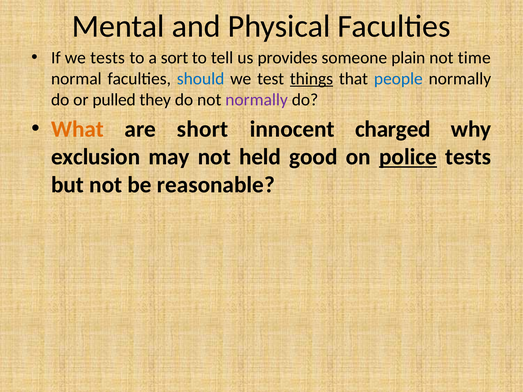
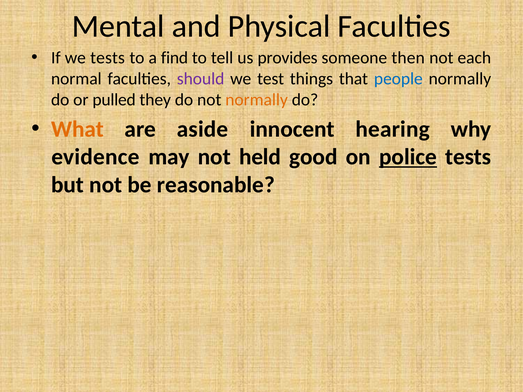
sort: sort -> find
plain: plain -> then
time: time -> each
should colour: blue -> purple
things underline: present -> none
normally at (257, 100) colour: purple -> orange
short: short -> aside
charged: charged -> hearing
exclusion: exclusion -> evidence
